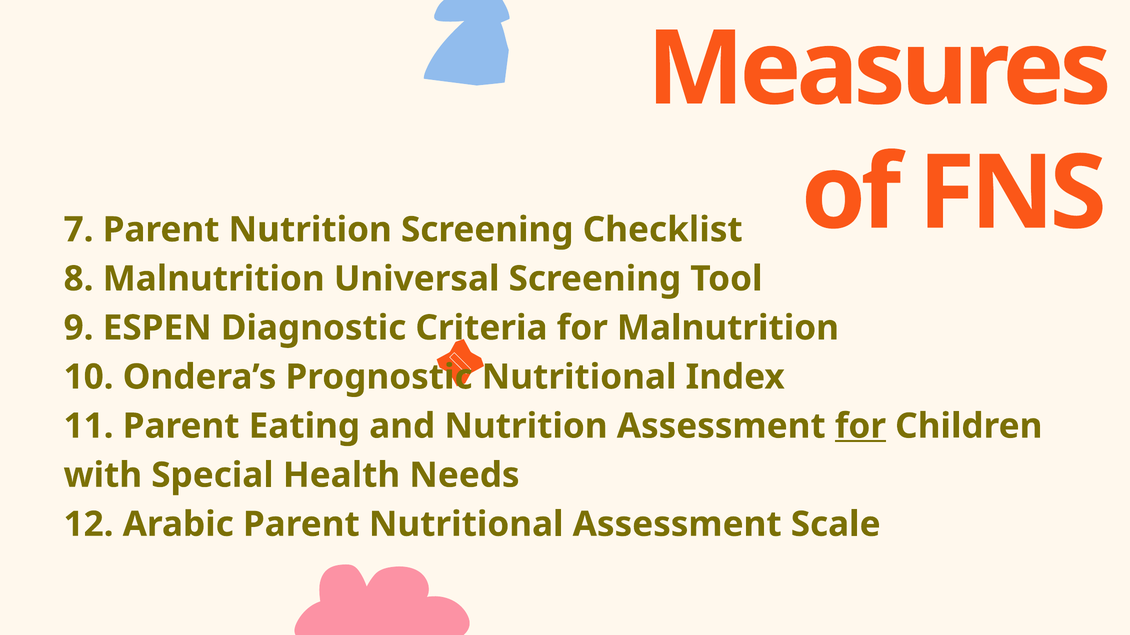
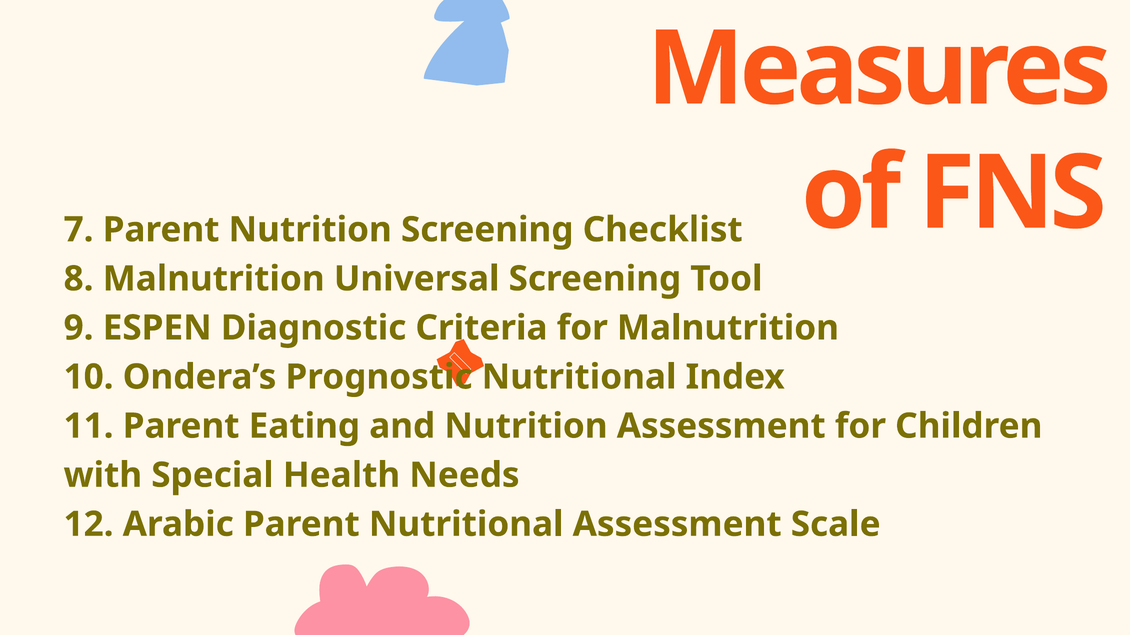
for at (860, 426) underline: present -> none
